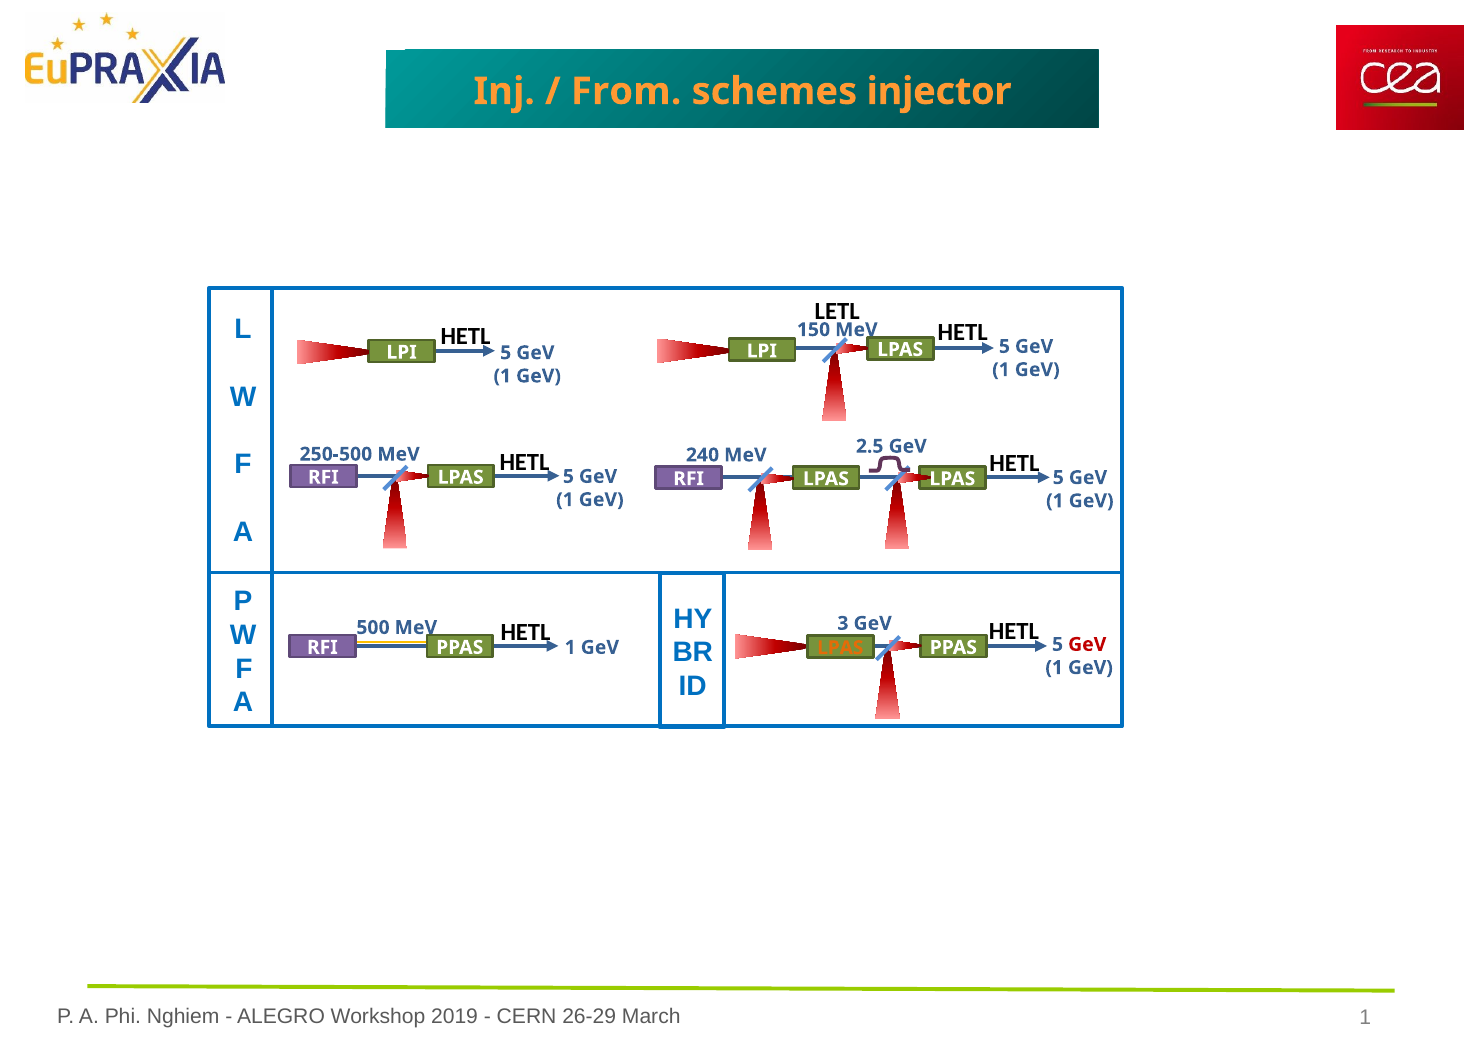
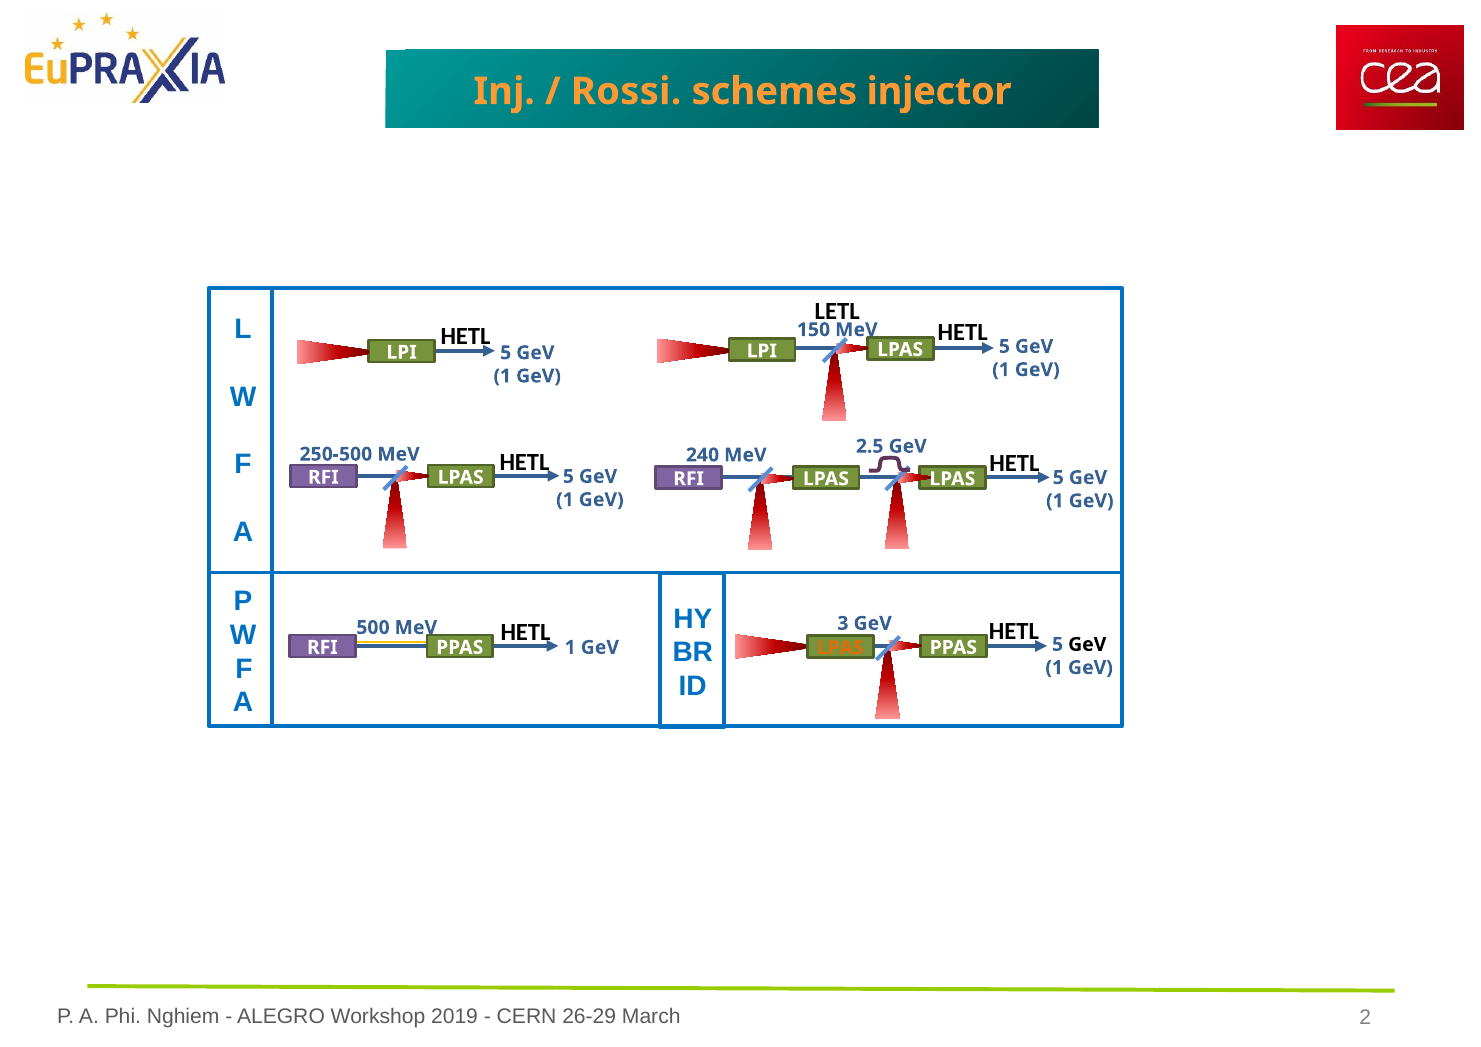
From: From -> Rossi
GeV at (1087, 645) colour: red -> black
1 at (1365, 1018): 1 -> 2
